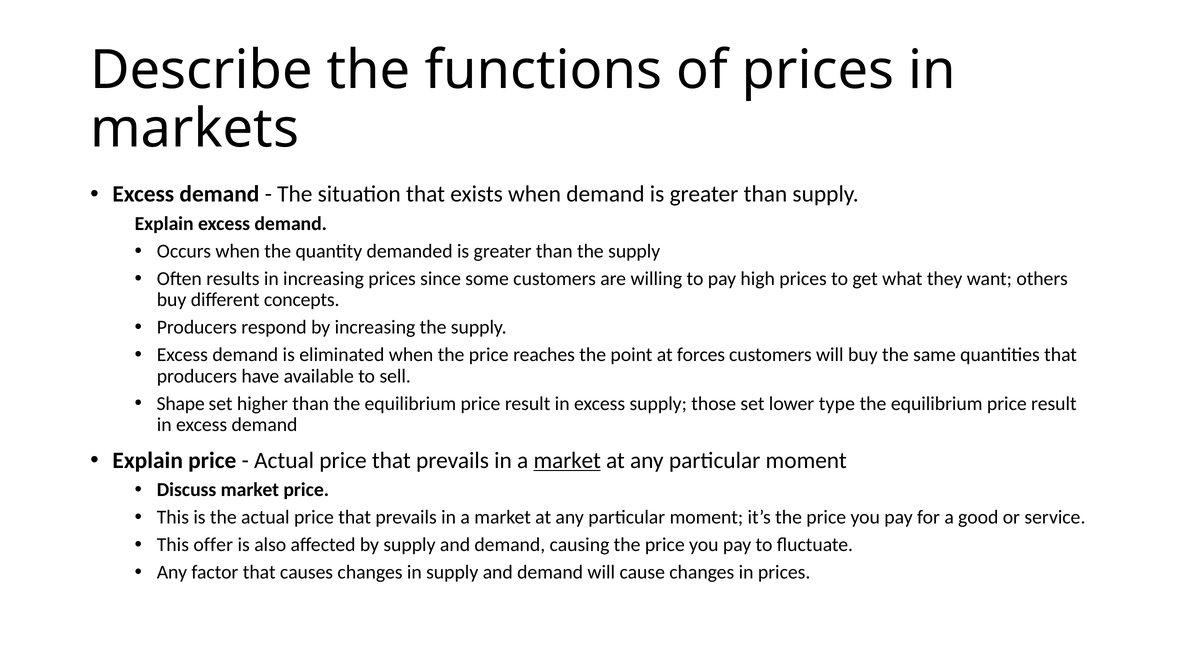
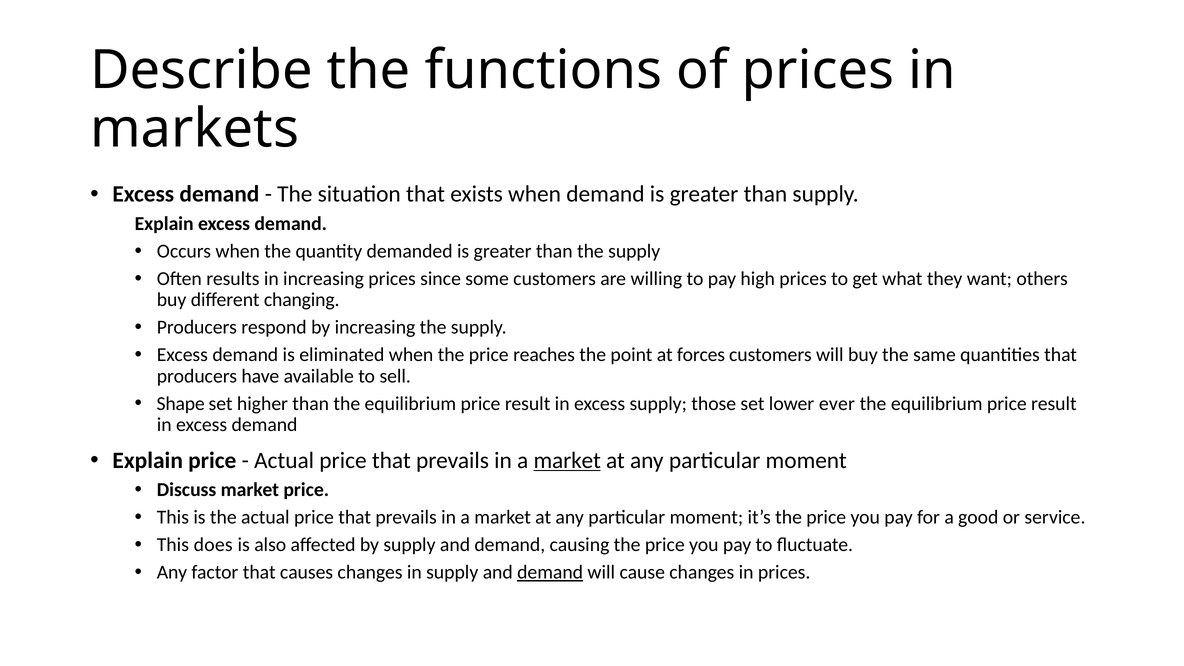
concepts: concepts -> changing
type: type -> ever
offer: offer -> does
demand at (550, 572) underline: none -> present
